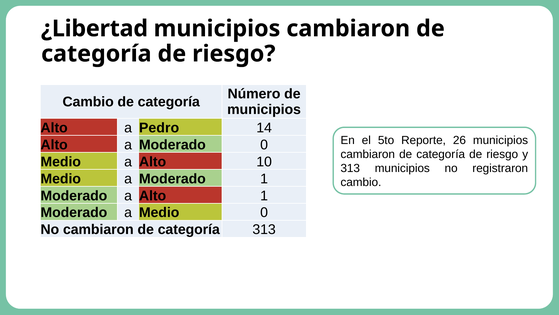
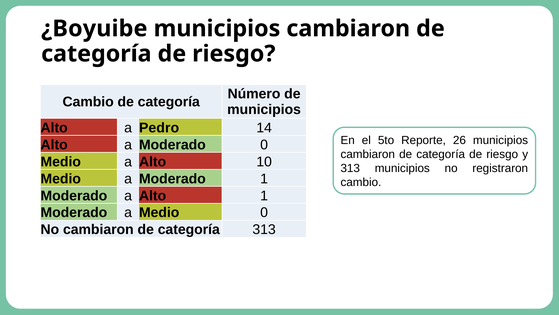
¿Libertad: ¿Libertad -> ¿Boyuibe
